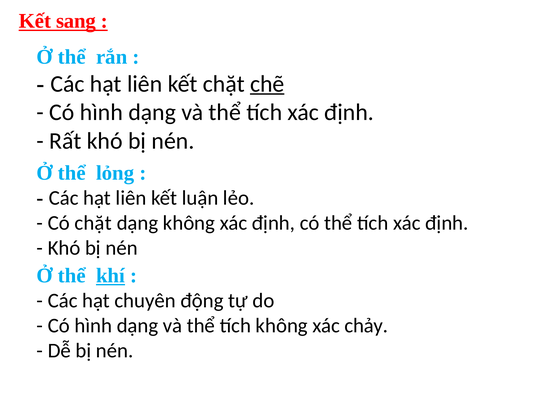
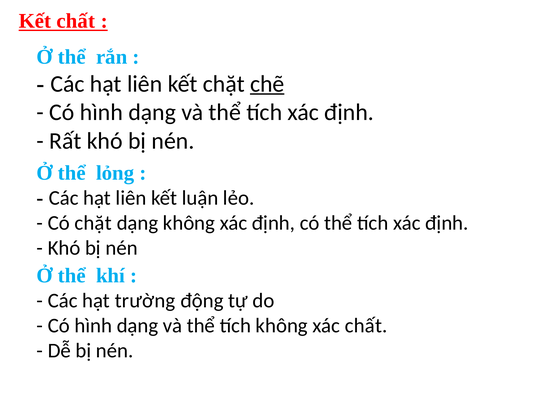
Kết sang: sang -> chất
khí underline: present -> none
chuyên: chuyên -> trường
xác chảy: chảy -> chất
